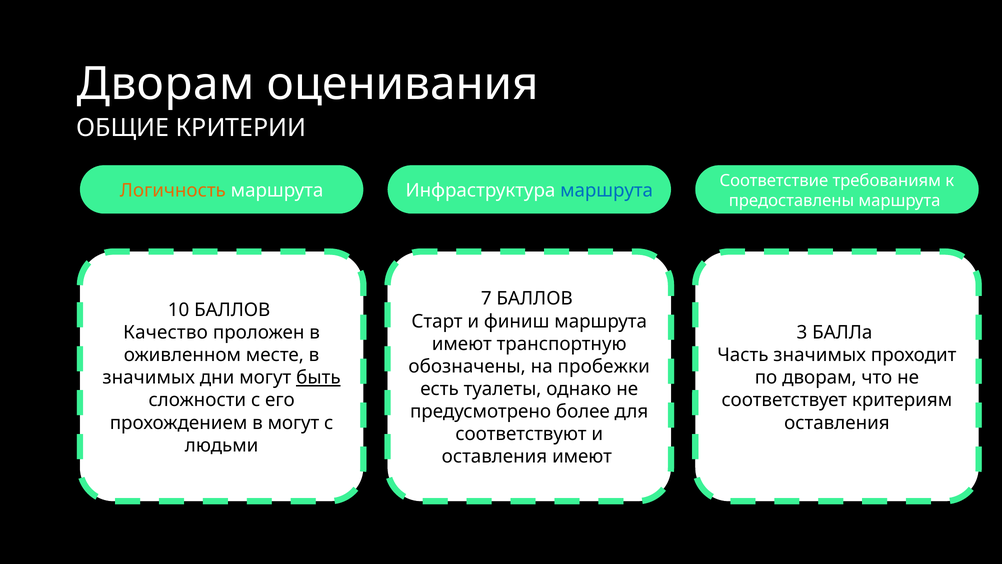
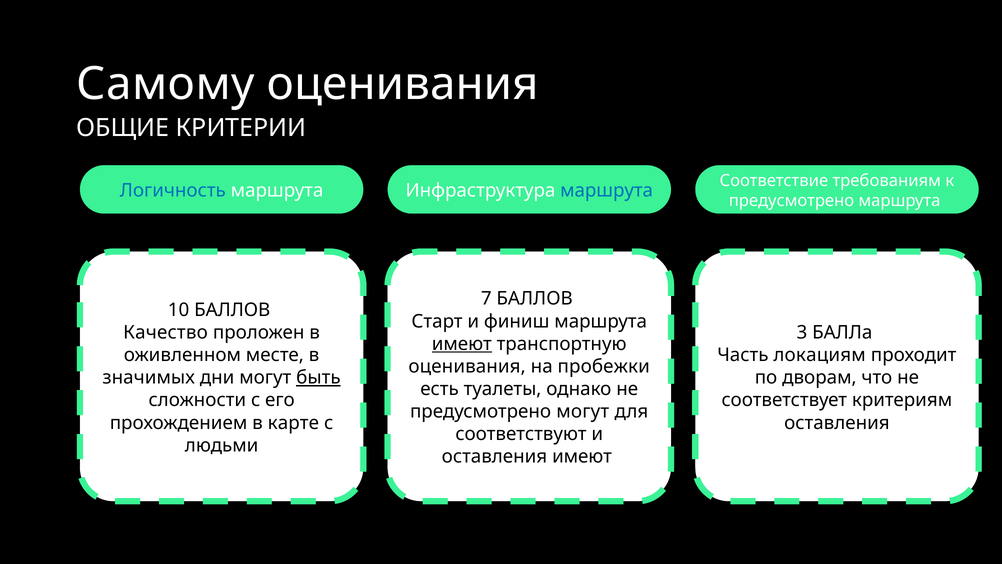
Дворам at (165, 84): Дворам -> Самому
Логичность colour: orange -> blue
предоставлены at (791, 200): предоставлены -> предусмотрено
имеют at (462, 344) underline: none -> present
Часть значимых: значимых -> локациям
обозначены at (467, 366): обозначены -> оценивания
предусмотрено более: более -> могут
в могут: могут -> карте
